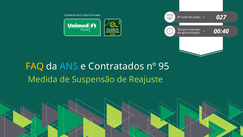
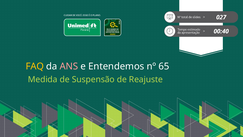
ANS colour: light blue -> pink
Contratados: Contratados -> Entendemos
95: 95 -> 65
